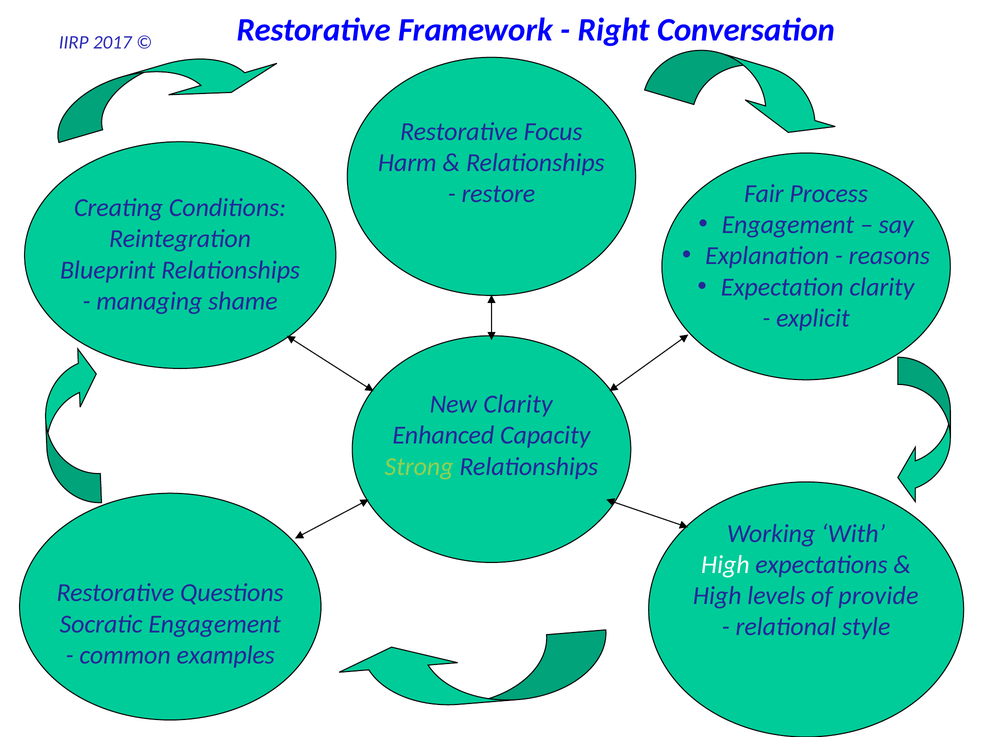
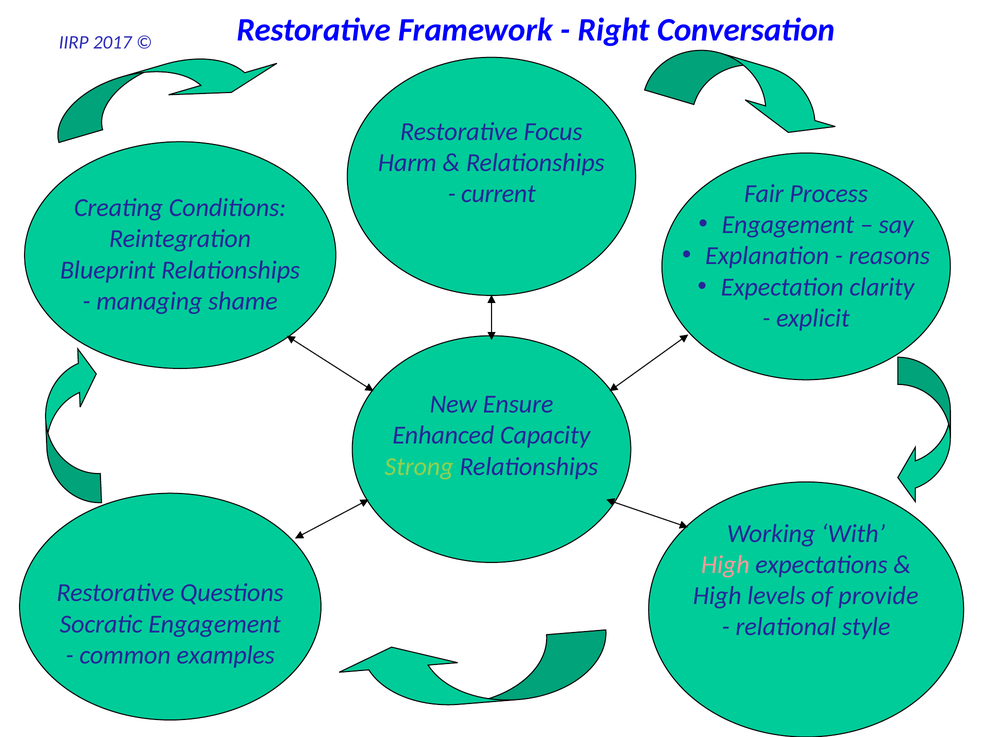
restore: restore -> current
New Clarity: Clarity -> Ensure
High at (725, 565) colour: white -> pink
